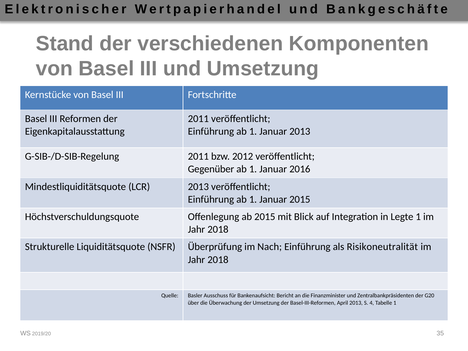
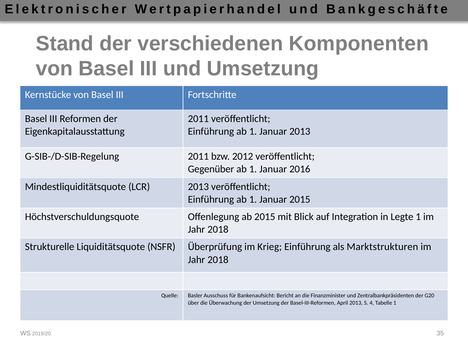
Nach: Nach -> Krieg
Risikoneutralität: Risikoneutralität -> Marktstrukturen
